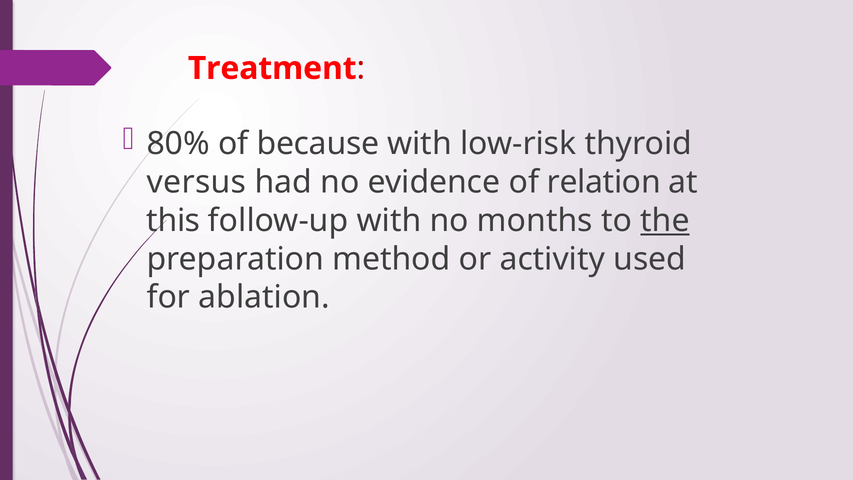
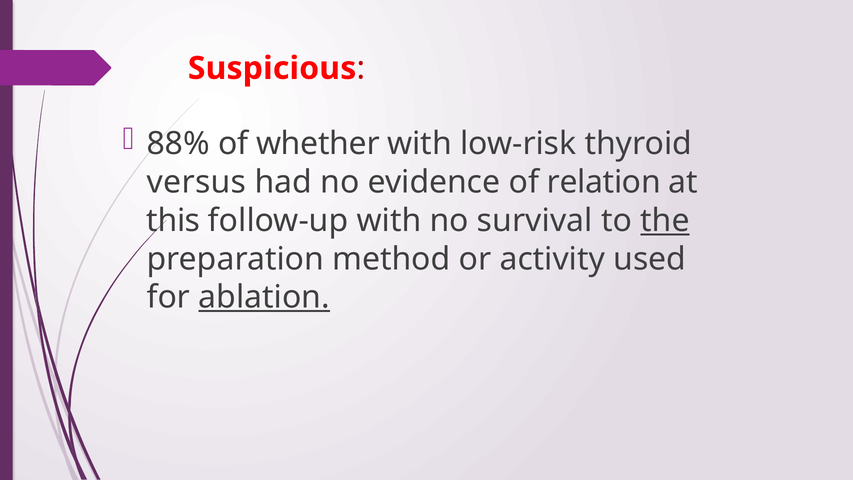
Treatment: Treatment -> Suspicious
80%: 80% -> 88%
because: because -> whether
months: months -> survival
ablation underline: none -> present
